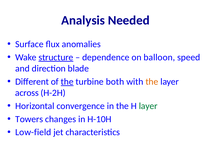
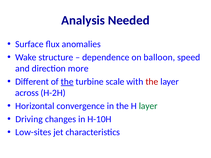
structure underline: present -> none
blade: blade -> more
both: both -> scale
the at (152, 82) colour: orange -> red
Towers: Towers -> Driving
Low-field: Low-field -> Low-sites
